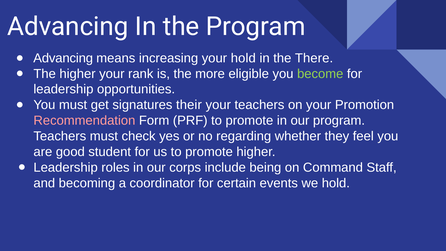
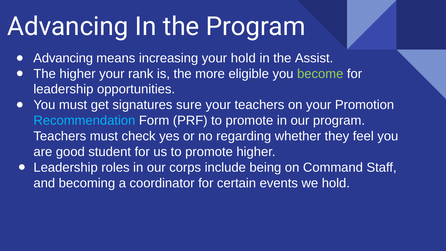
There: There -> Assist
their: their -> sure
Recommendation colour: pink -> light blue
